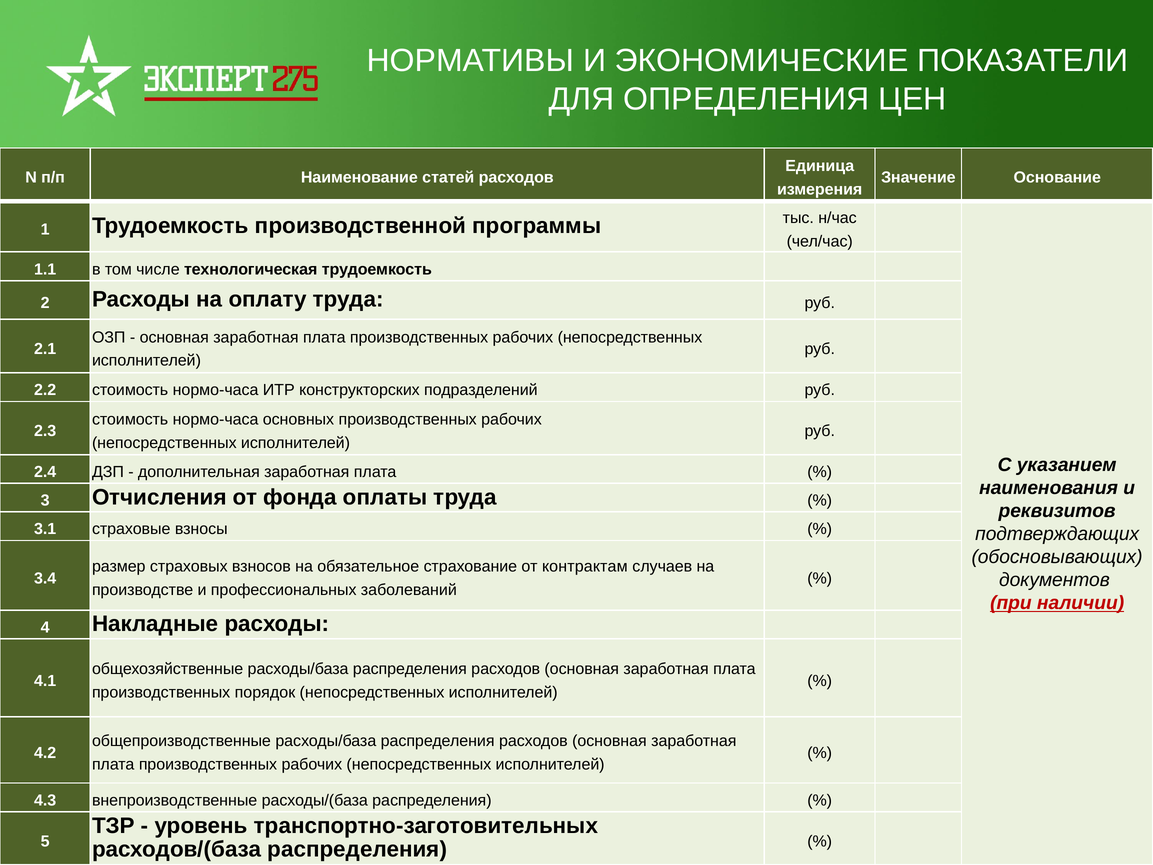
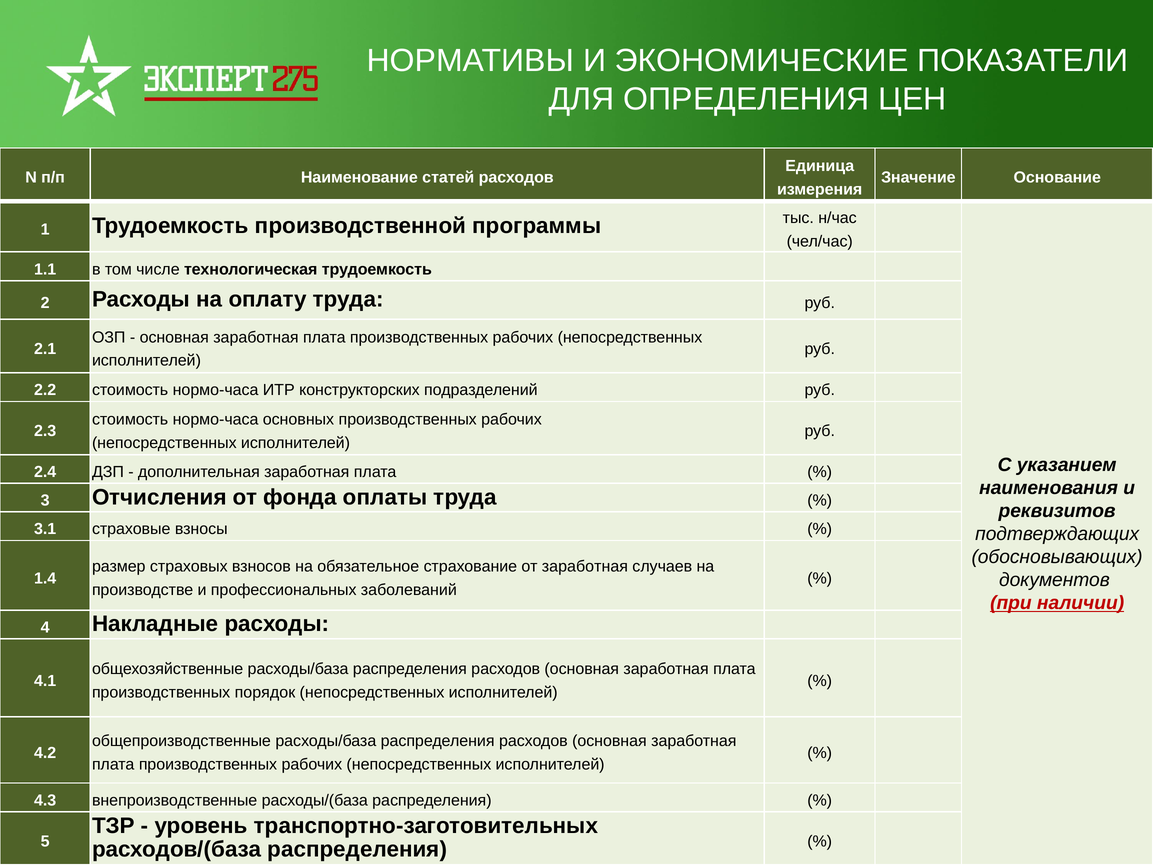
от контрактам: контрактам -> заработная
3.4: 3.4 -> 1.4
